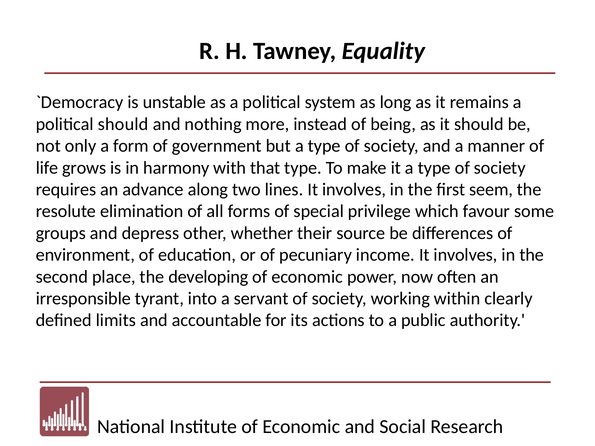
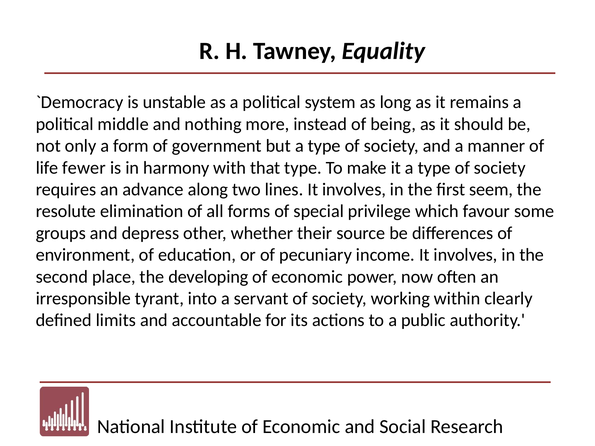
political should: should -> middle
grows: grows -> fewer
